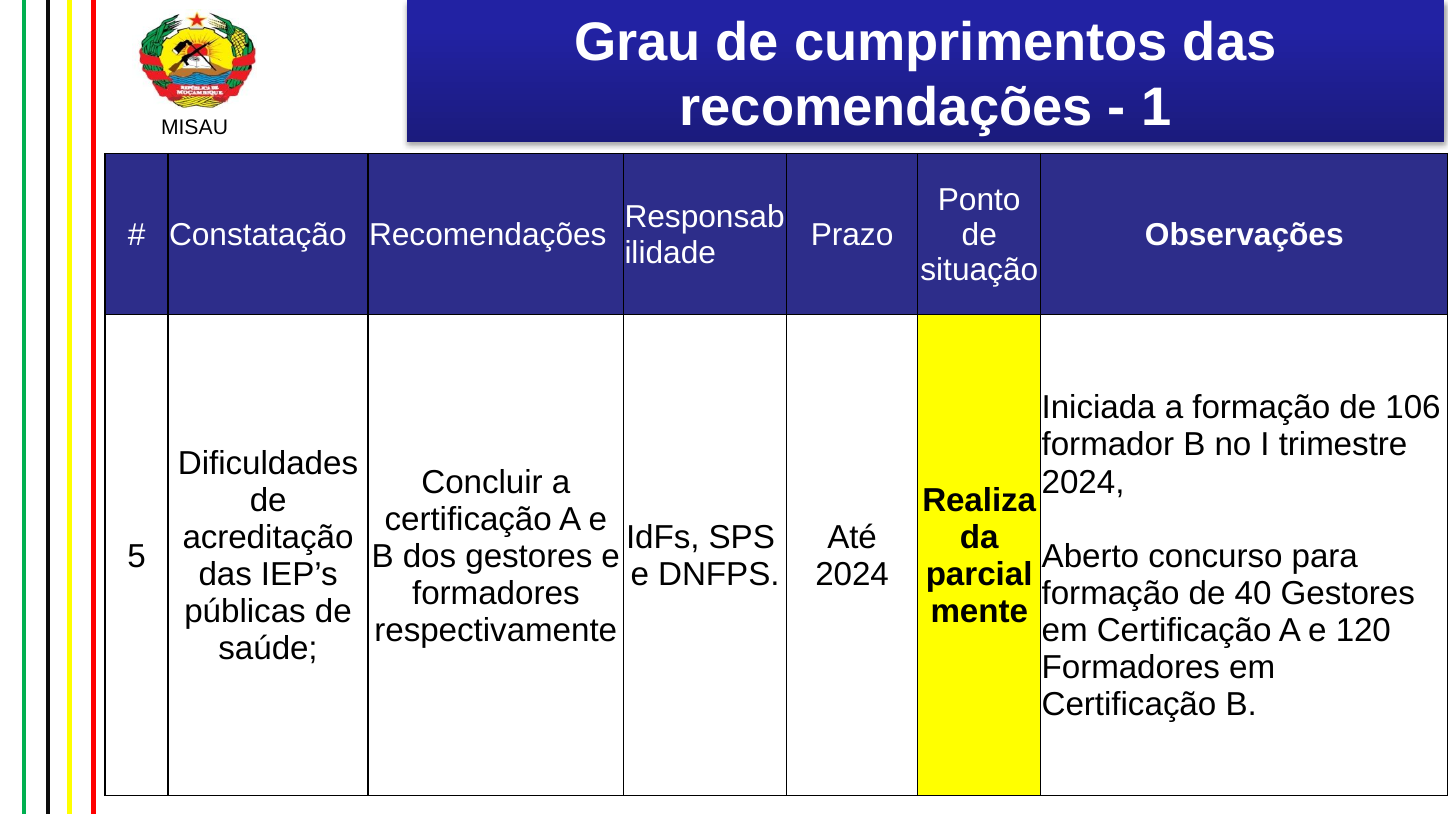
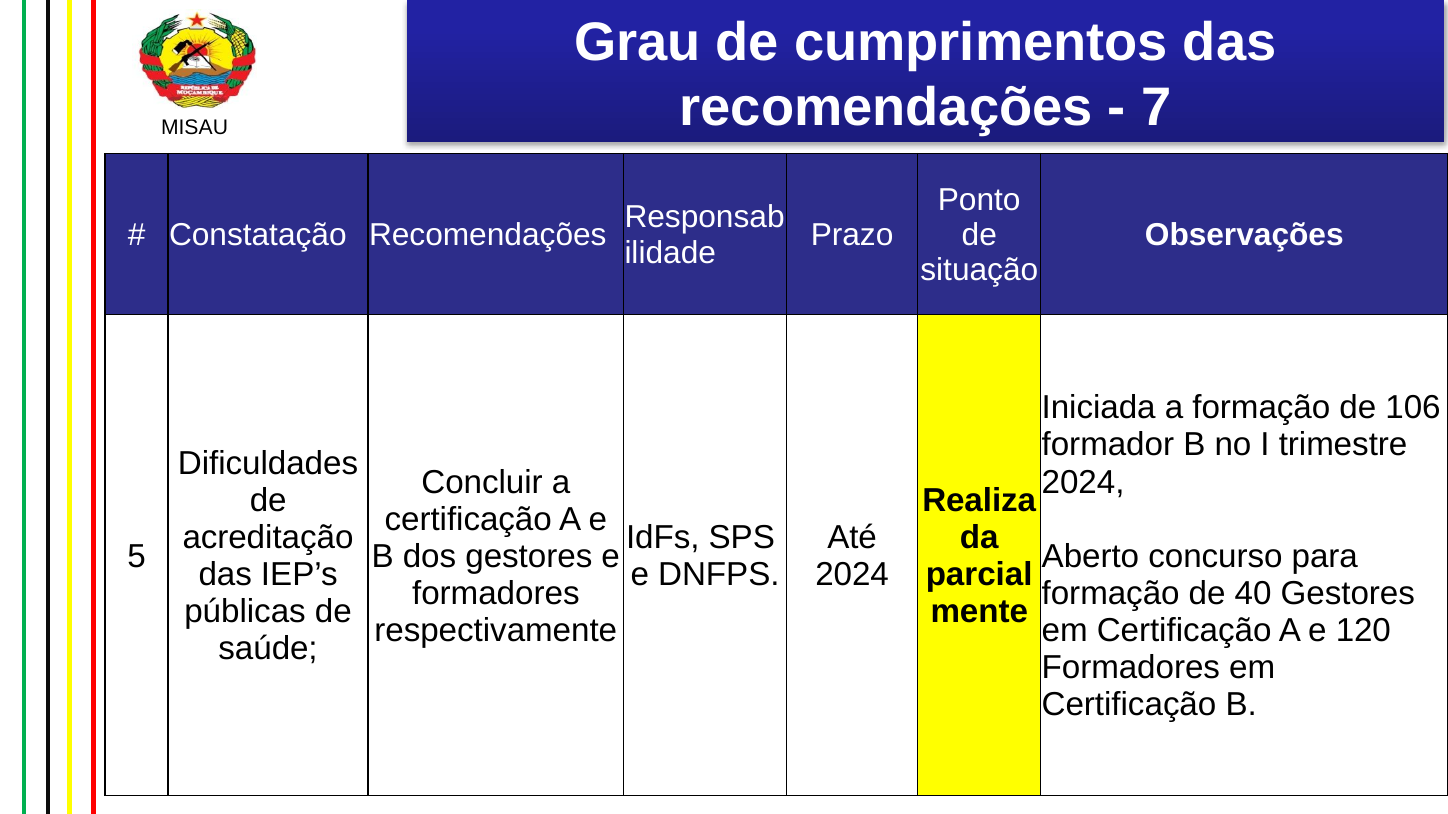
1: 1 -> 7
